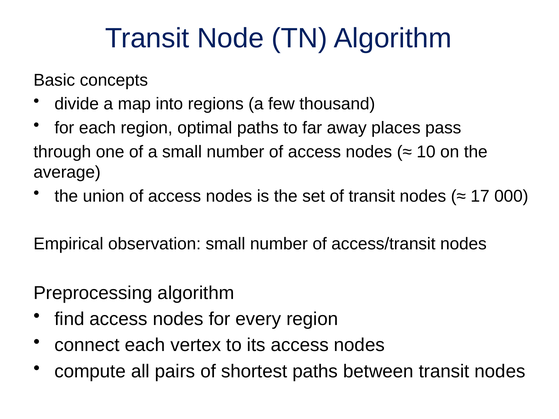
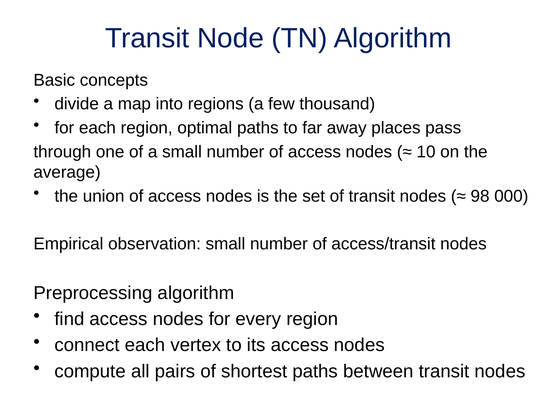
17: 17 -> 98
